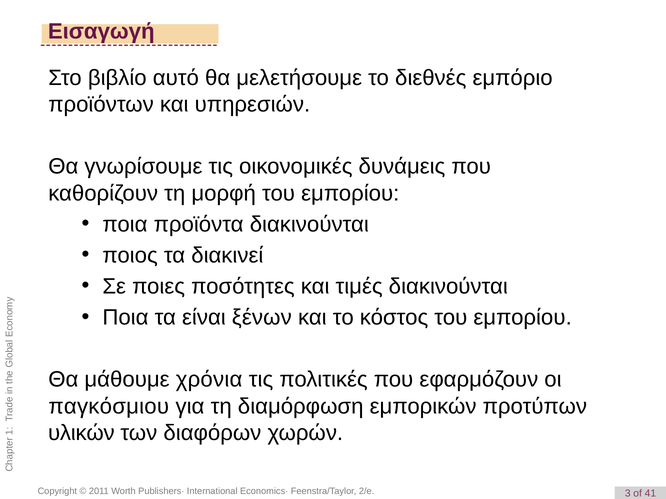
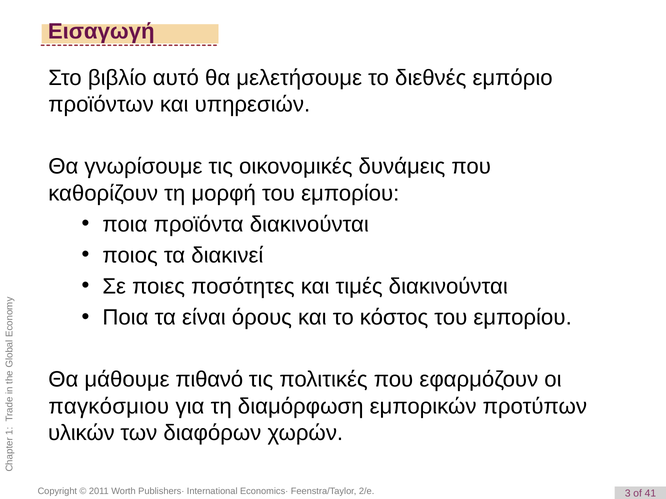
ξένων: ξένων -> όρους
χρόνια: χρόνια -> πιθανό
